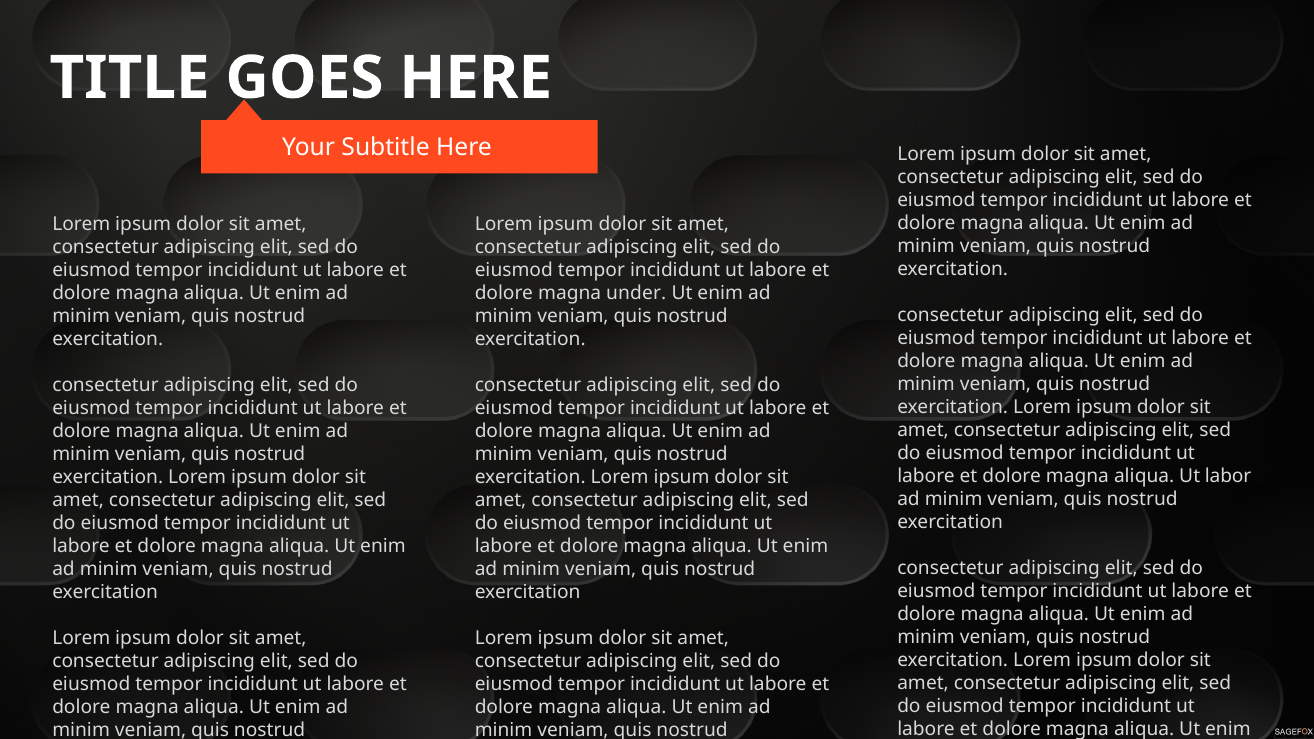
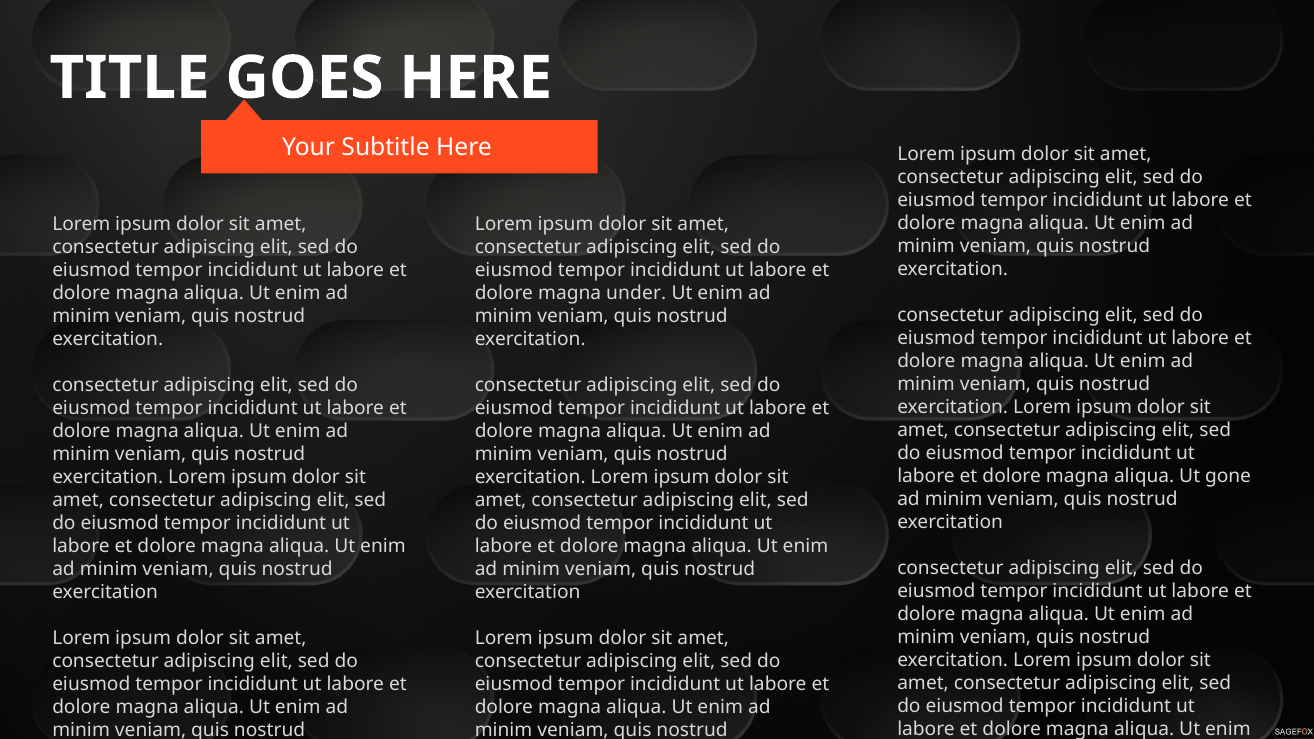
labor: labor -> gone
